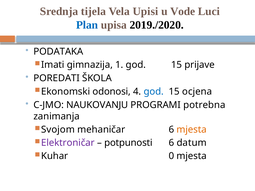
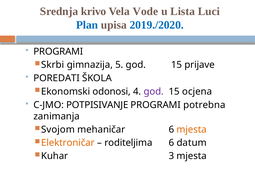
tijela: tijela -> krivo
Upisi: Upisi -> Vode
Vode: Vode -> Lista
2019./2020 colour: black -> blue
PODATAKA at (58, 52): PODATAKA -> PROGRAMI
Imati: Imati -> Skrbi
1: 1 -> 5
god at (154, 92) colour: blue -> purple
NAUKOVANJU: NAUKOVANJU -> POTPISIVANJE
Elektroničar colour: purple -> orange
potpunosti: potpunosti -> roditeljima
0: 0 -> 3
